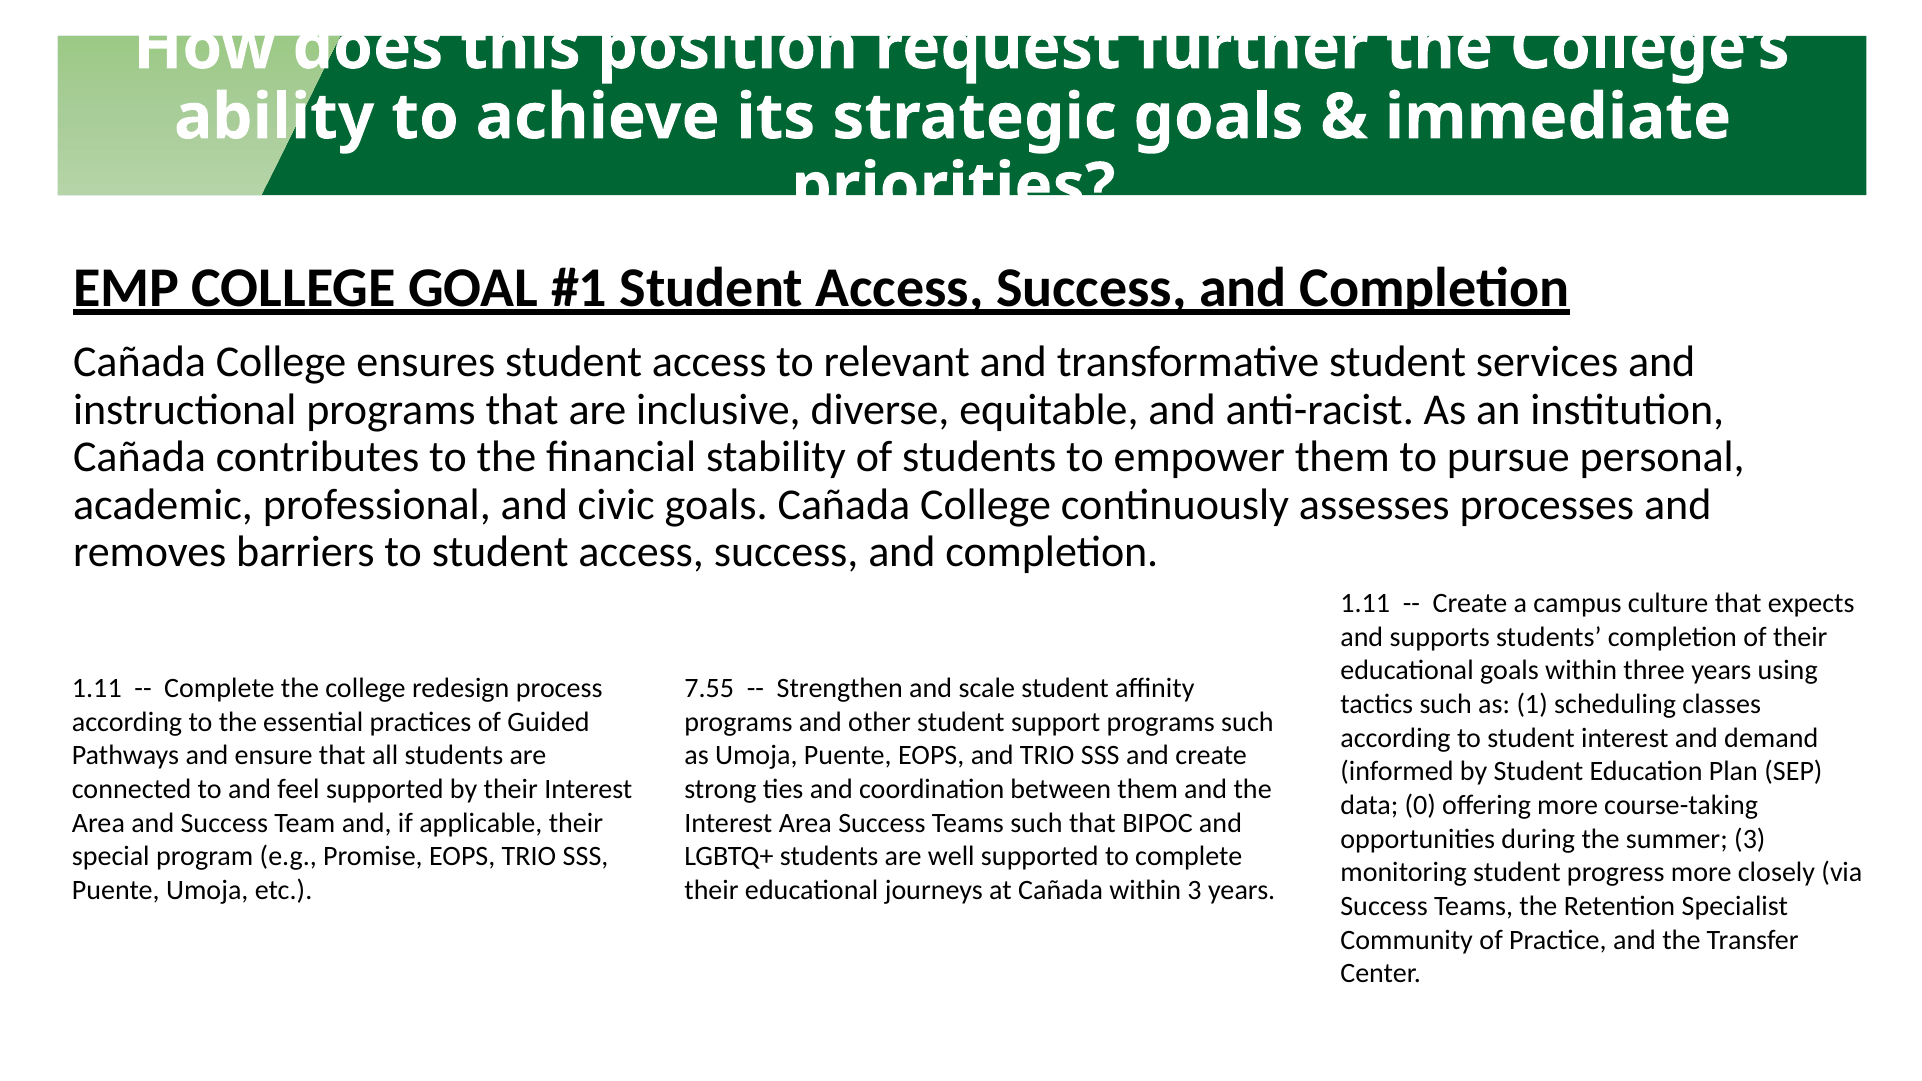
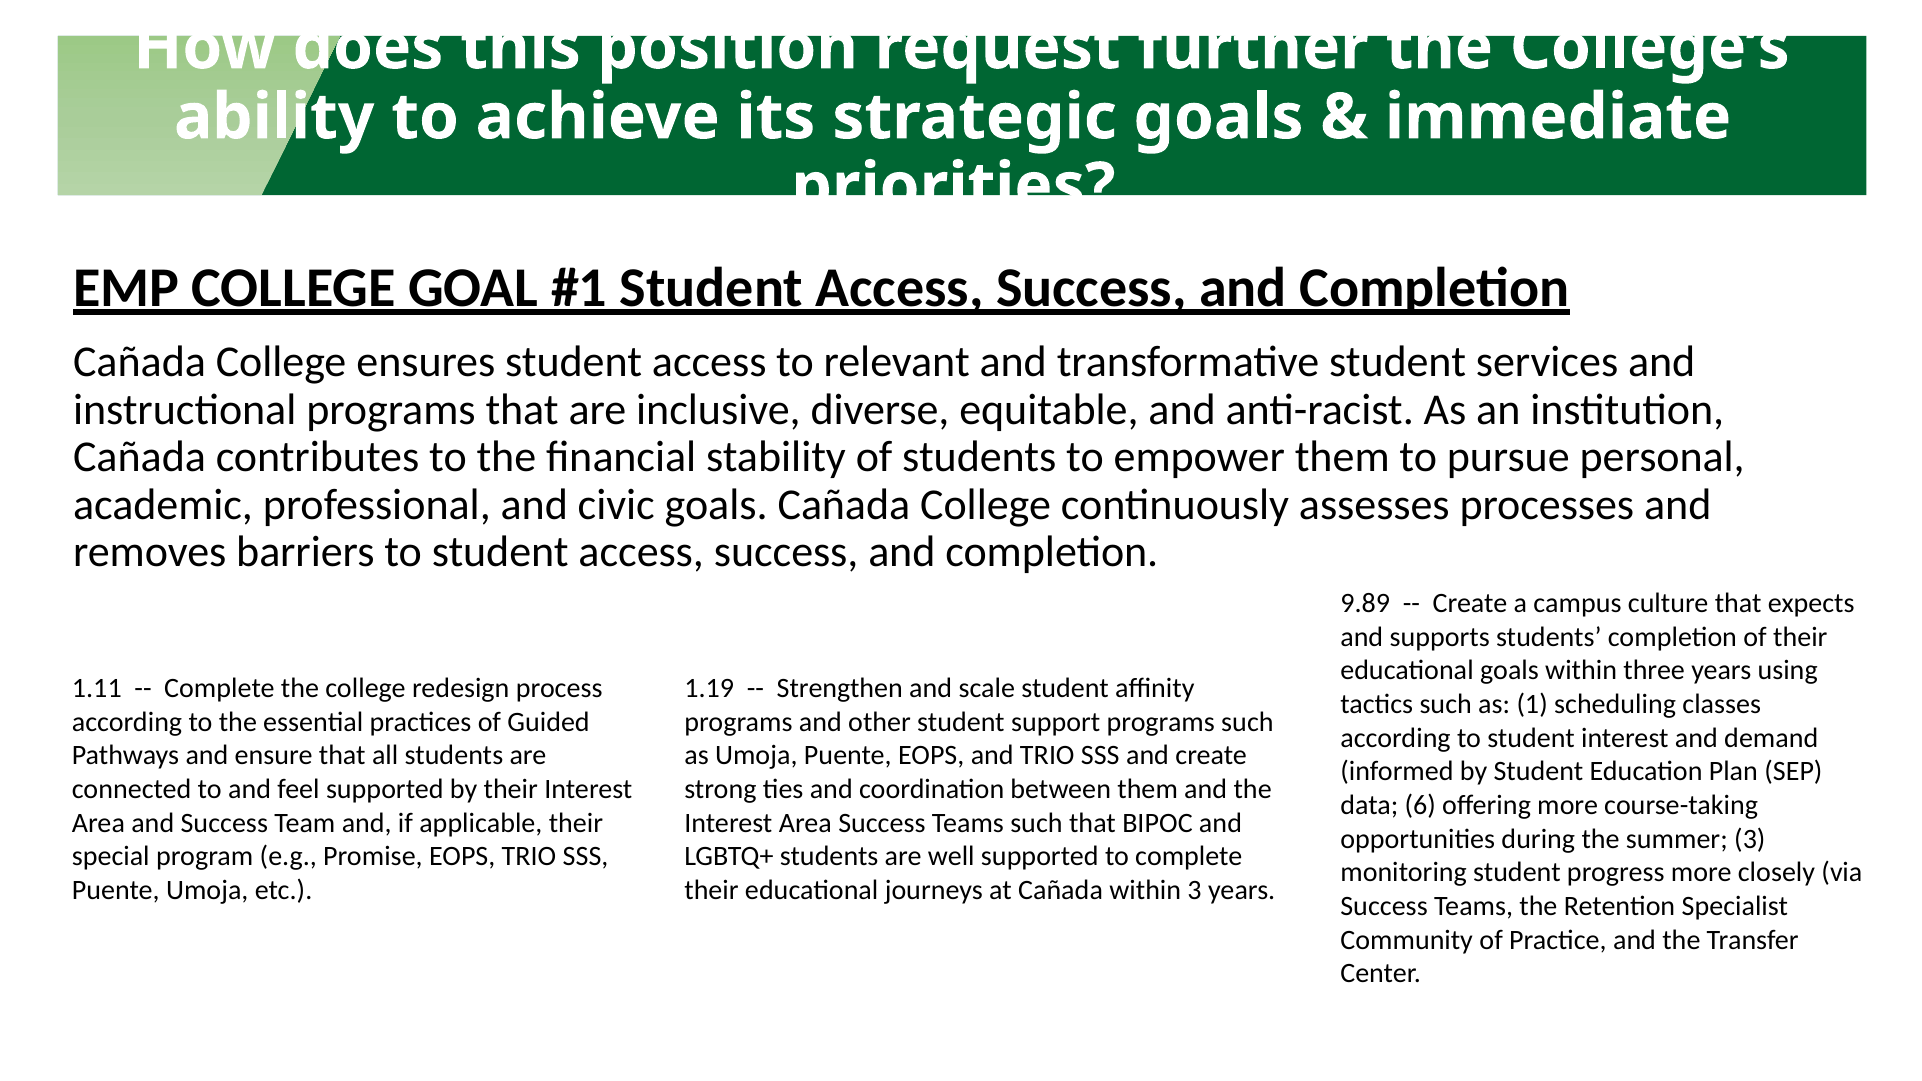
1.11 at (1365, 603): 1.11 -> 9.89
7.55: 7.55 -> 1.19
0: 0 -> 6
